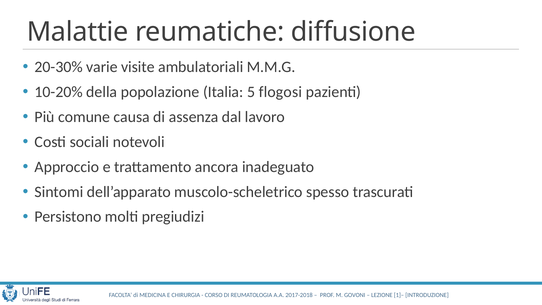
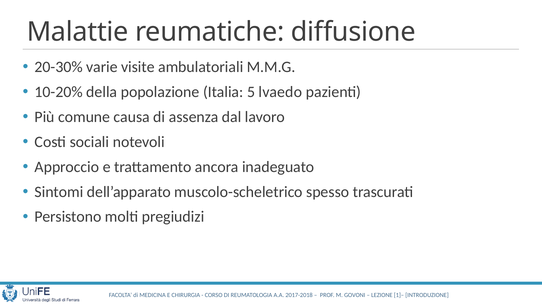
flogosi: flogosi -> lvaedo
